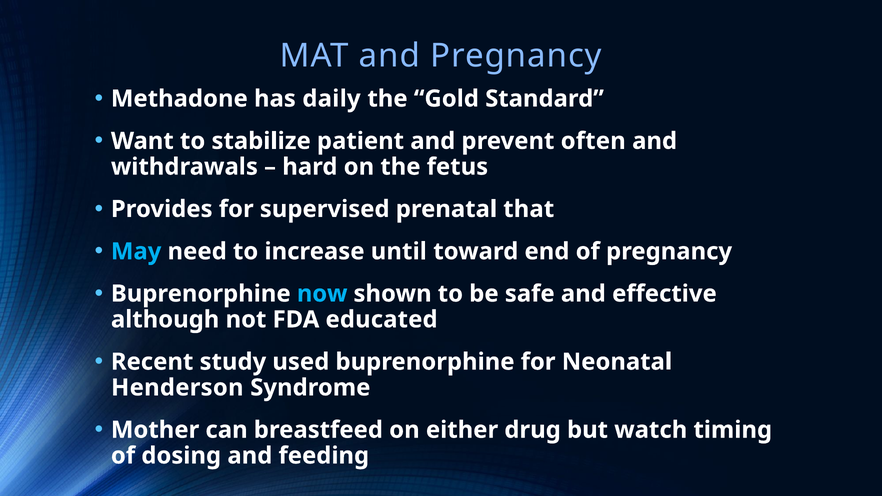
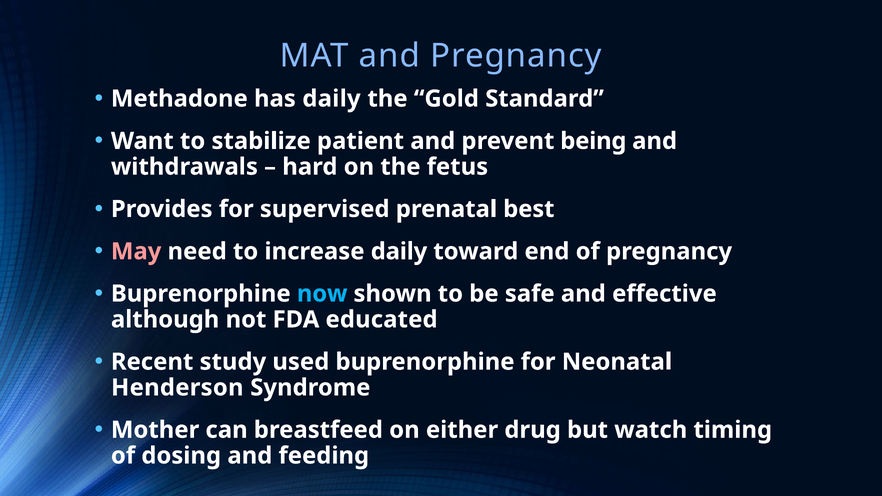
often: often -> being
that: that -> best
May colour: light blue -> pink
increase until: until -> daily
